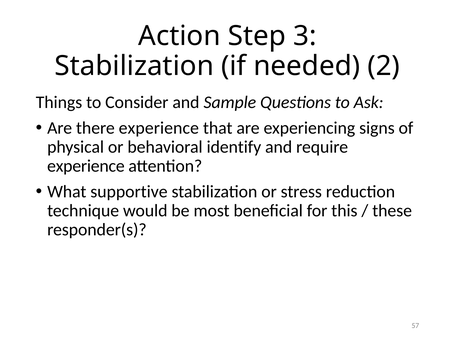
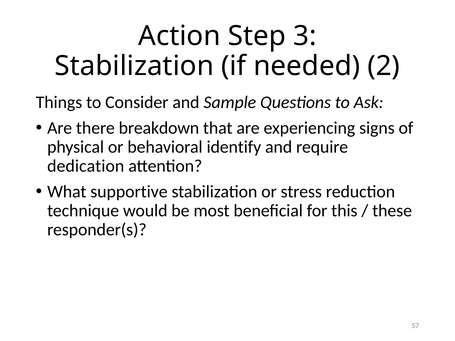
there experience: experience -> breakdown
experience at (86, 166): experience -> dedication
